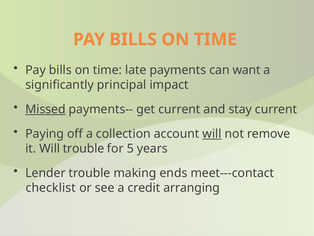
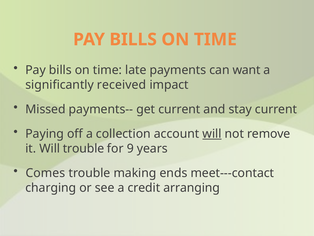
principal: principal -> received
Missed underline: present -> none
5: 5 -> 9
Lender: Lender -> Comes
checklist: checklist -> charging
